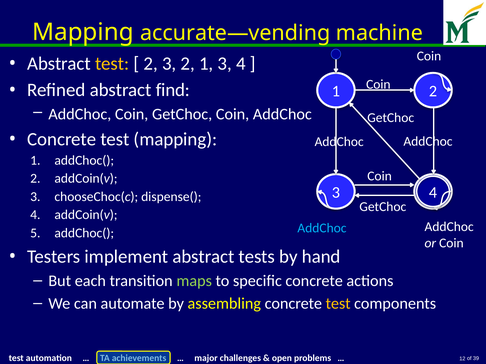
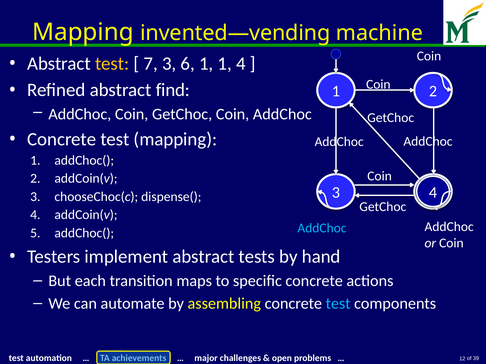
accurate—vending: accurate—vending -> invented—vending
2 at (151, 64): 2 -> 7
3 2: 2 -> 6
1 3: 3 -> 1
maps colour: light green -> white
test at (338, 304) colour: yellow -> light blue
